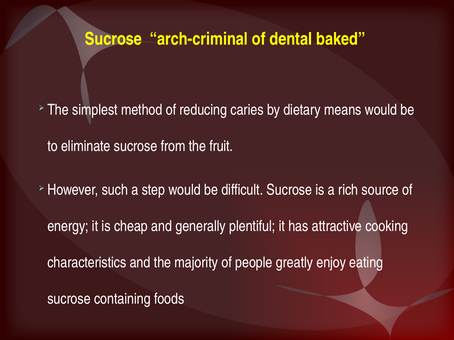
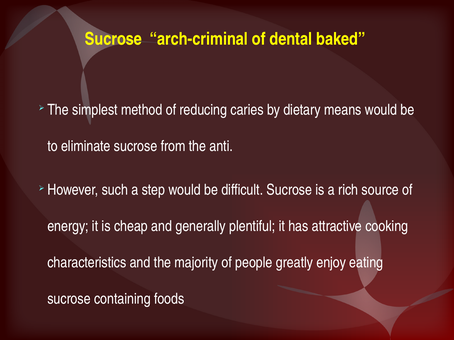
fruit: fruit -> anti
